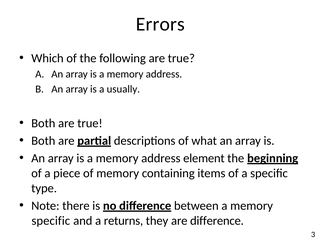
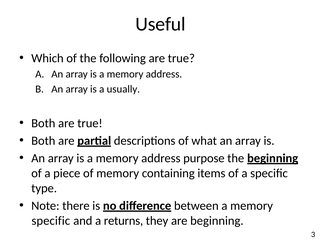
Errors: Errors -> Useful
element: element -> purpose
are difference: difference -> beginning
